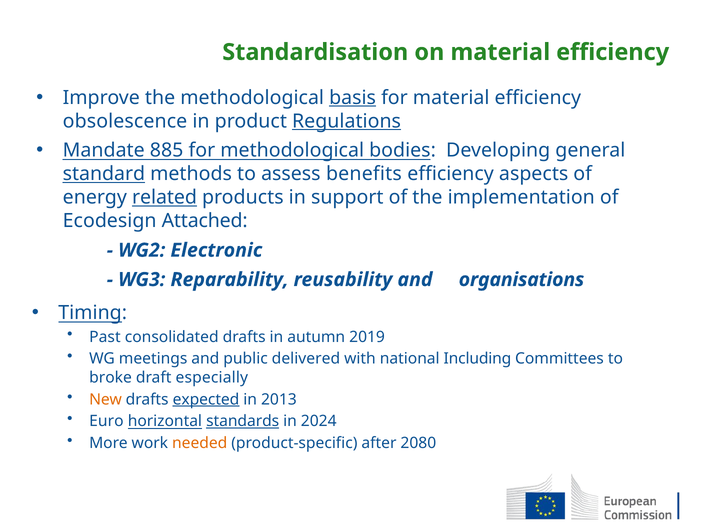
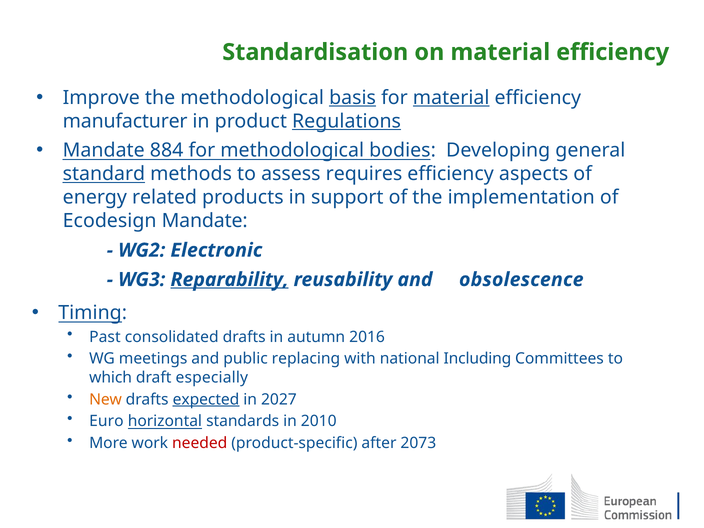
material at (451, 98) underline: none -> present
obsolescence: obsolescence -> manufacturer
885: 885 -> 884
benefits: benefits -> requires
related underline: present -> none
Ecodesign Attached: Attached -> Mandate
Reparability underline: none -> present
organisations: organisations -> obsolescence
2019: 2019 -> 2016
delivered: delivered -> replacing
broke: broke -> which
2013: 2013 -> 2027
standards underline: present -> none
2024: 2024 -> 2010
needed colour: orange -> red
2080: 2080 -> 2073
